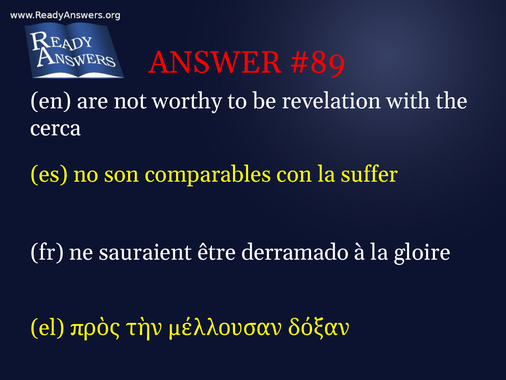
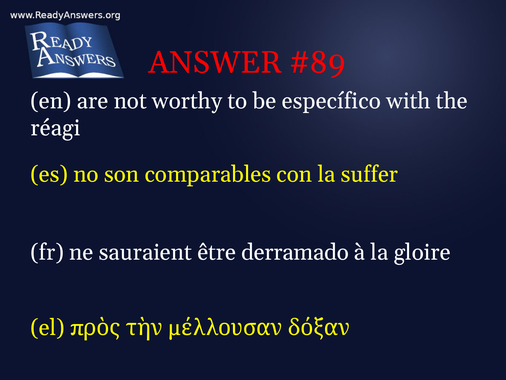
revelation: revelation -> específico
cerca: cerca -> réagi
